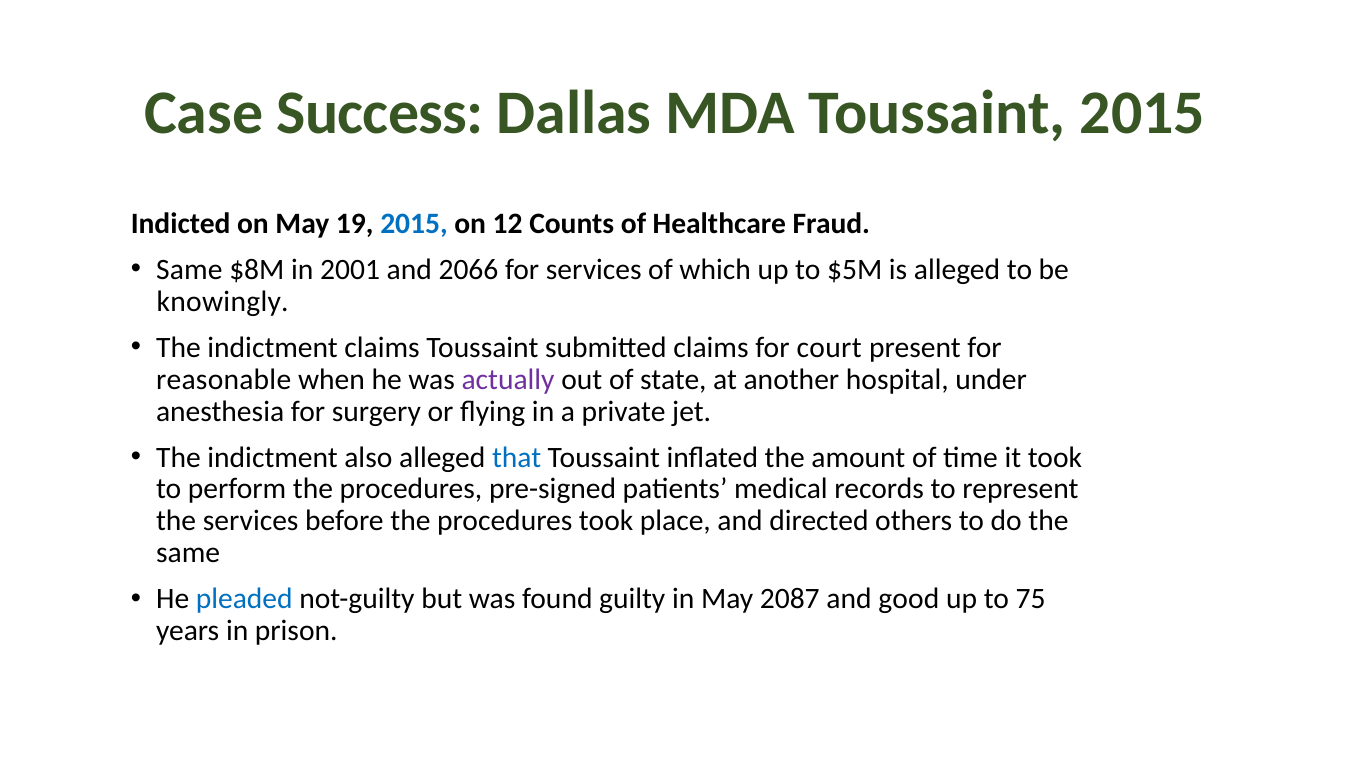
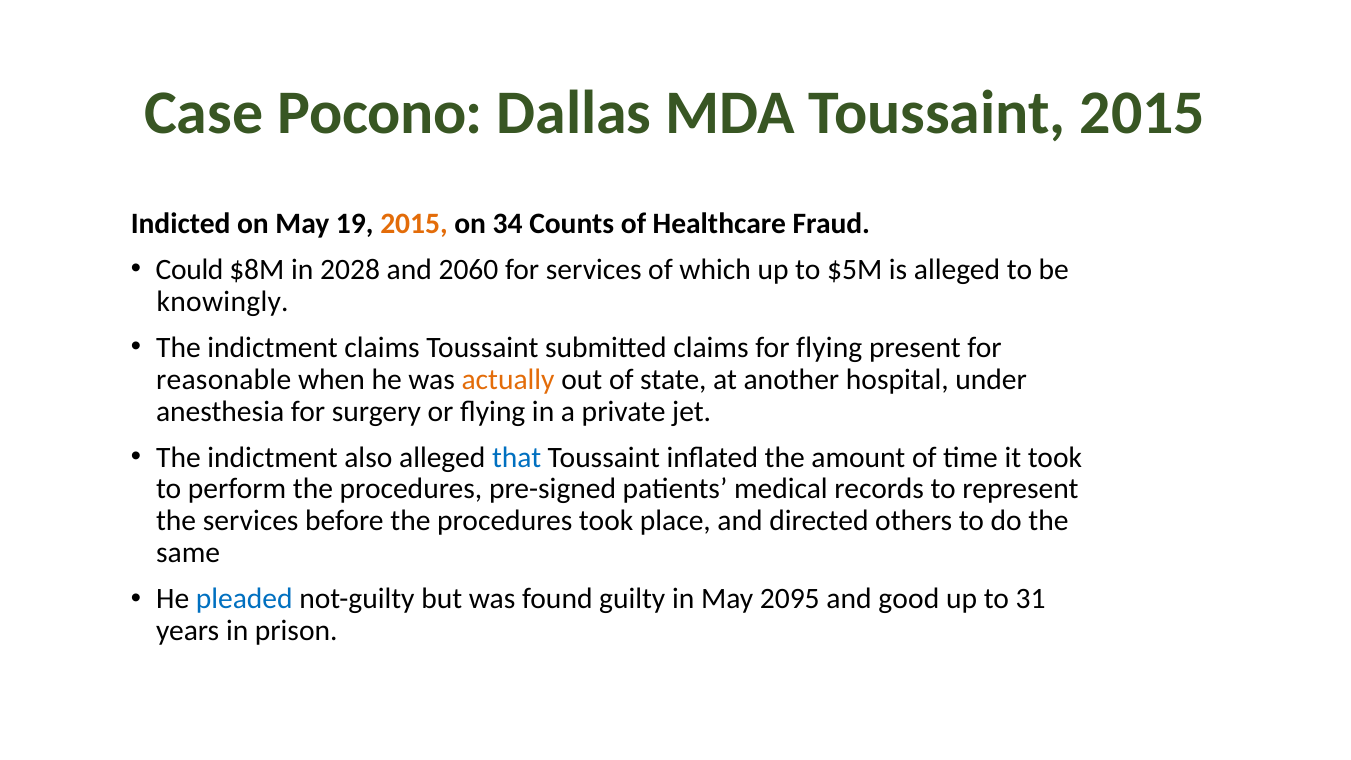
Success: Success -> Pocono
2015 at (414, 223) colour: blue -> orange
12: 12 -> 34
Same at (189, 269): Same -> Could
2001: 2001 -> 2028
2066: 2066 -> 2060
for court: court -> flying
actually colour: purple -> orange
2087: 2087 -> 2095
75: 75 -> 31
